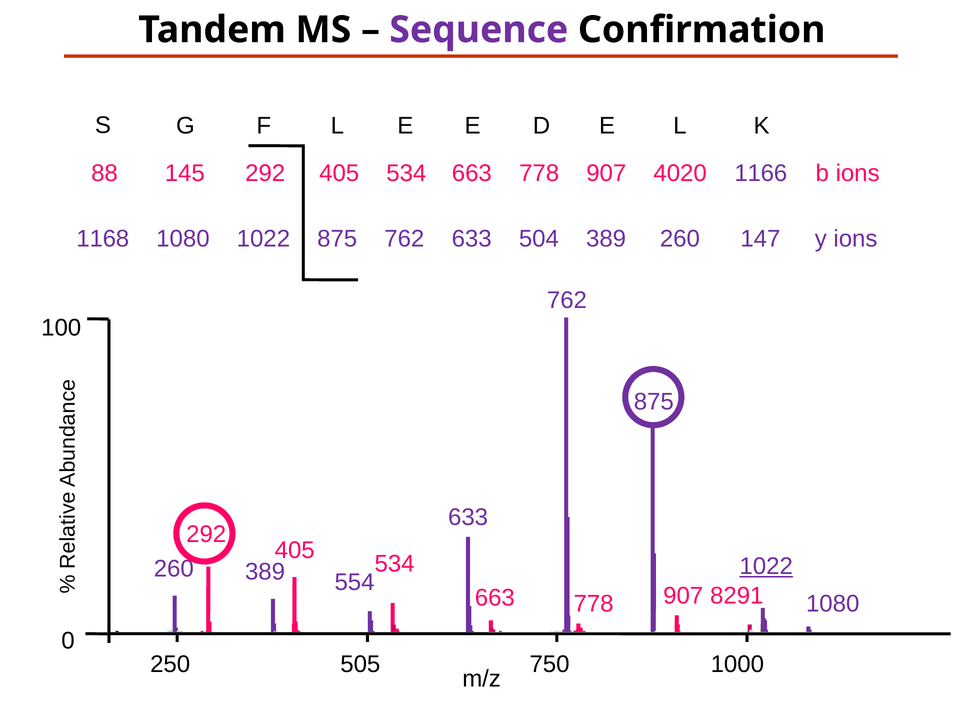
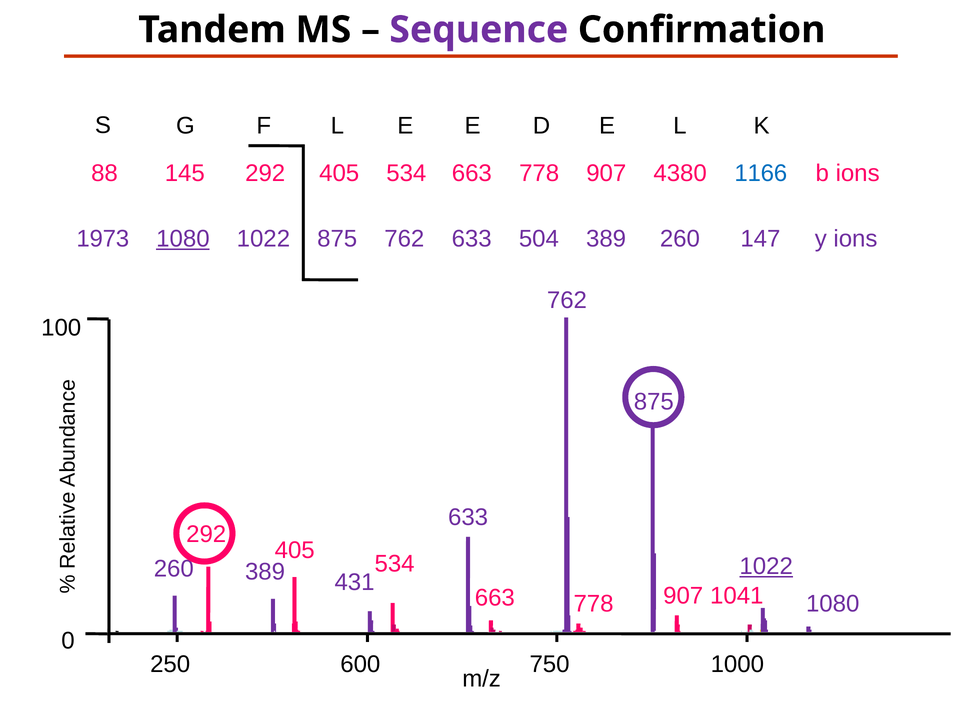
4020: 4020 -> 4380
1166 colour: purple -> blue
1168: 1168 -> 1973
1080 at (183, 239) underline: none -> present
554: 554 -> 431
8291: 8291 -> 1041
505: 505 -> 600
